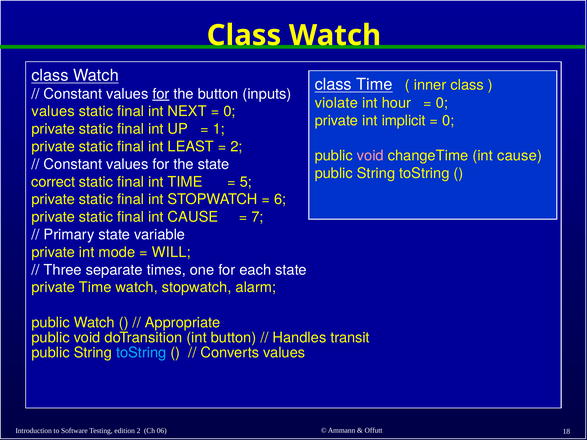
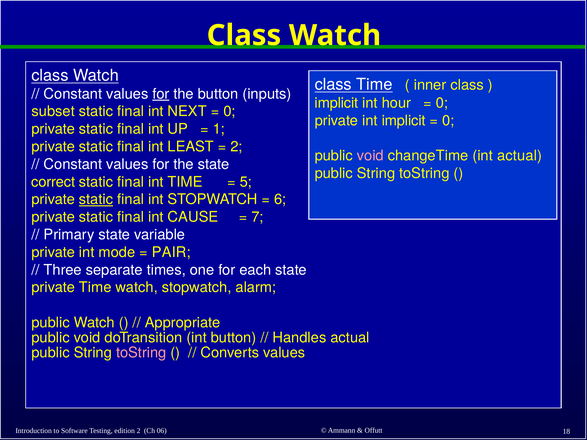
violate at (336, 103): violate -> implicit
values at (53, 112): values -> subset
changeTime int cause: cause -> actual
static at (96, 200) underline: none -> present
WILL: WILL -> PAIR
Handles transit: transit -> actual
toString at (141, 353) colour: light blue -> pink
